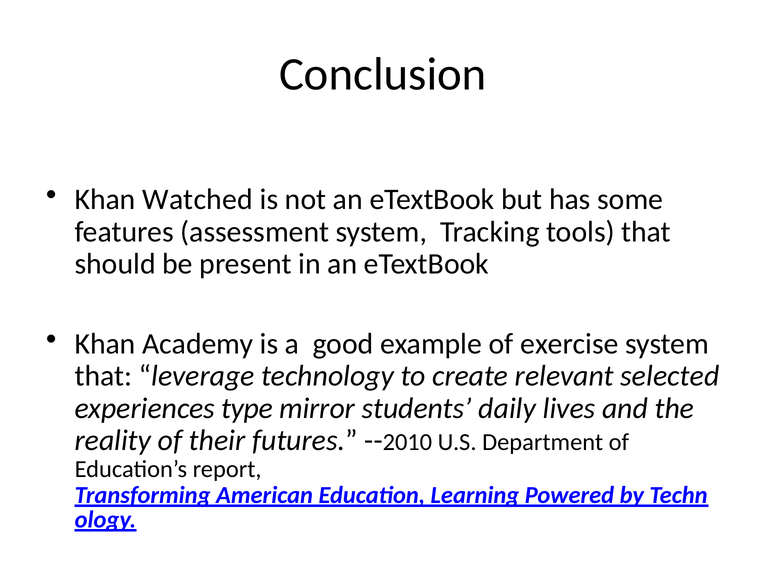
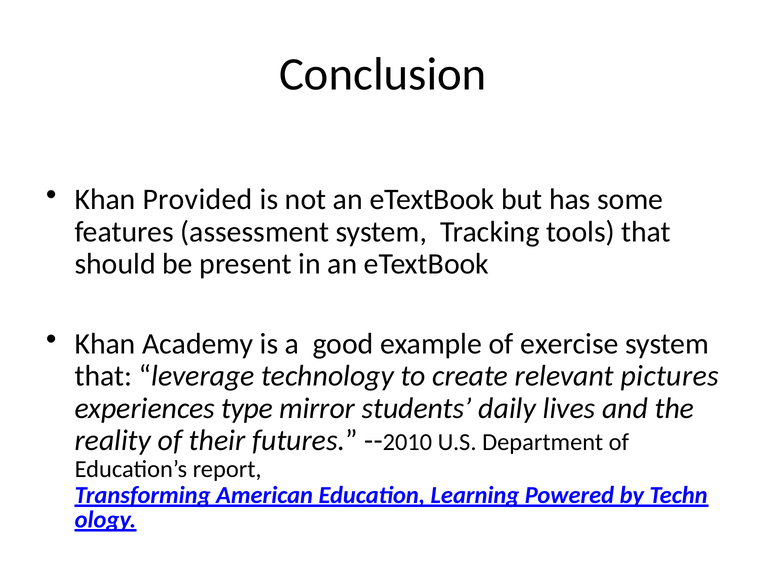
Watched: Watched -> Provided
selected: selected -> pictures
